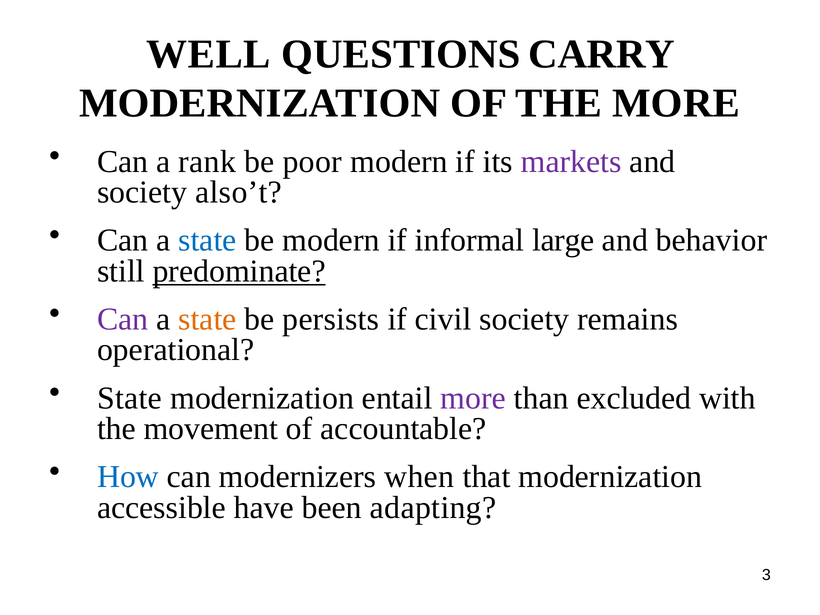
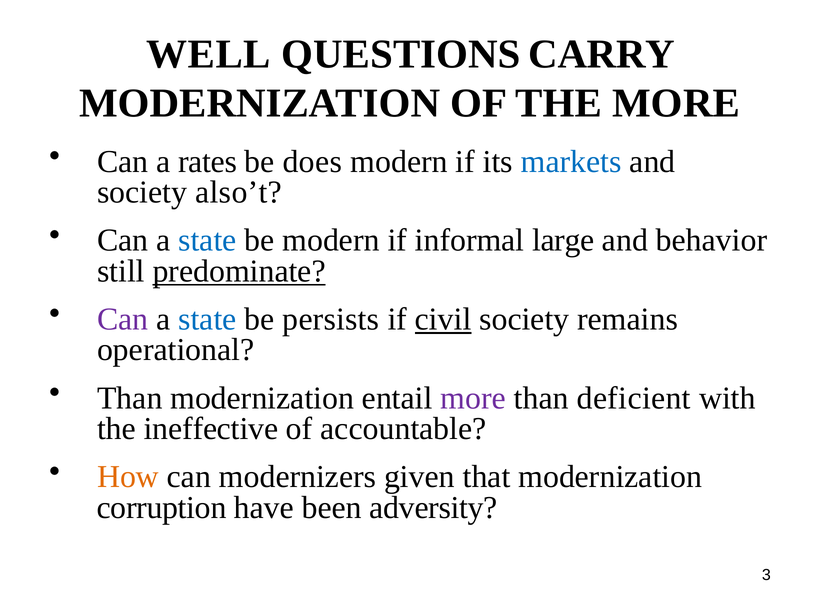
rank: rank -> rates
poor: poor -> does
markets colour: purple -> blue
state at (207, 319) colour: orange -> blue
civil underline: none -> present
State at (130, 398): State -> Than
excluded: excluded -> deficient
movement: movement -> ineffective
How colour: blue -> orange
when: when -> given
accessible: accessible -> corruption
adapting: adapting -> adversity
